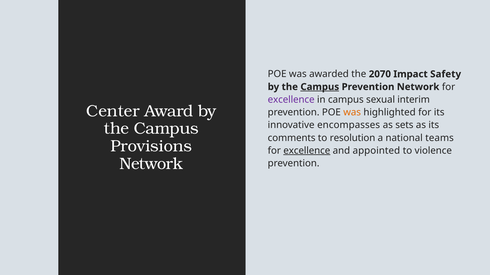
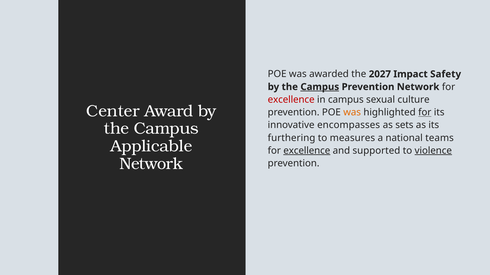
2070: 2070 -> 2027
excellence at (291, 100) colour: purple -> red
interim: interim -> culture
for at (425, 113) underline: none -> present
comments: comments -> furthering
resolution: resolution -> measures
Provisions: Provisions -> Applicable
appointed: appointed -> supported
violence underline: none -> present
